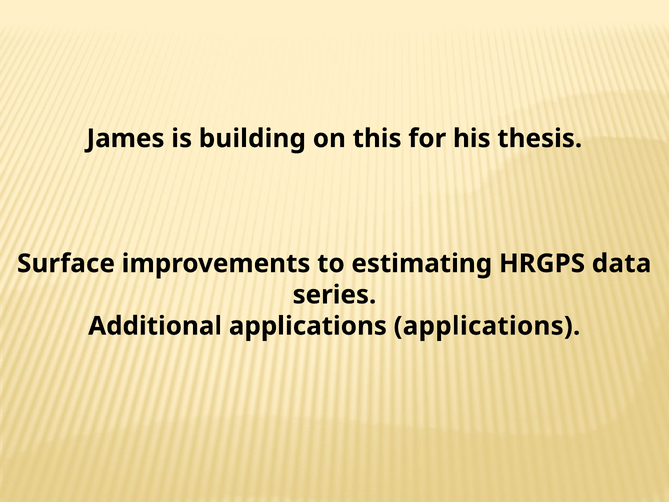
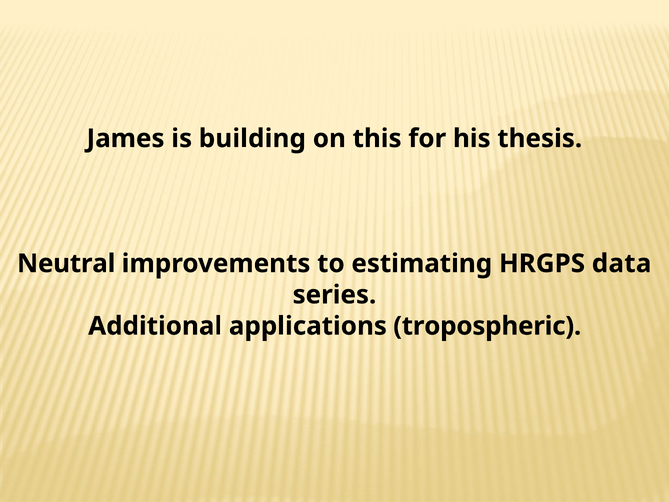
Surface: Surface -> Neutral
applications applications: applications -> tropospheric
